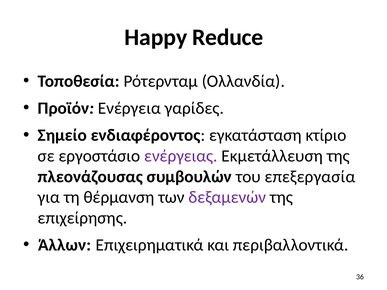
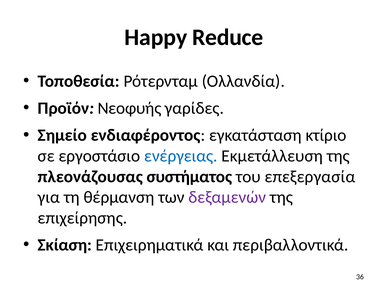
Ενέργεια: Ενέργεια -> Νεοφυής
ενέργειας colour: purple -> blue
συμβουλών: συμβουλών -> συστήματος
Άλλων: Άλλων -> Σκίαση
